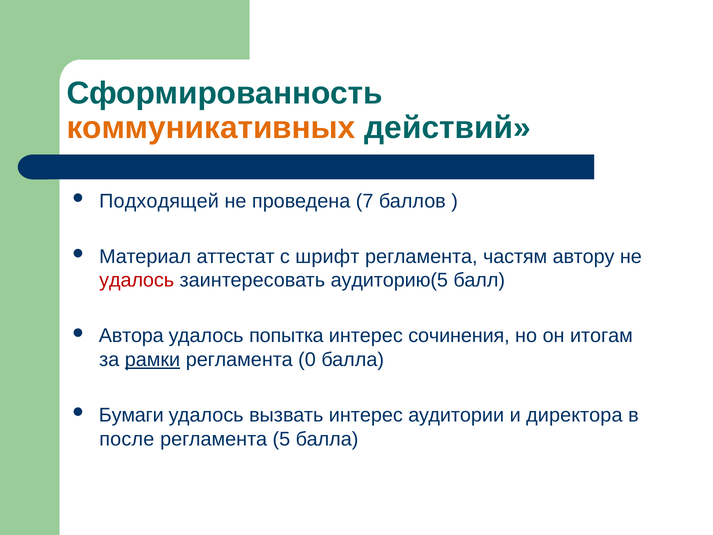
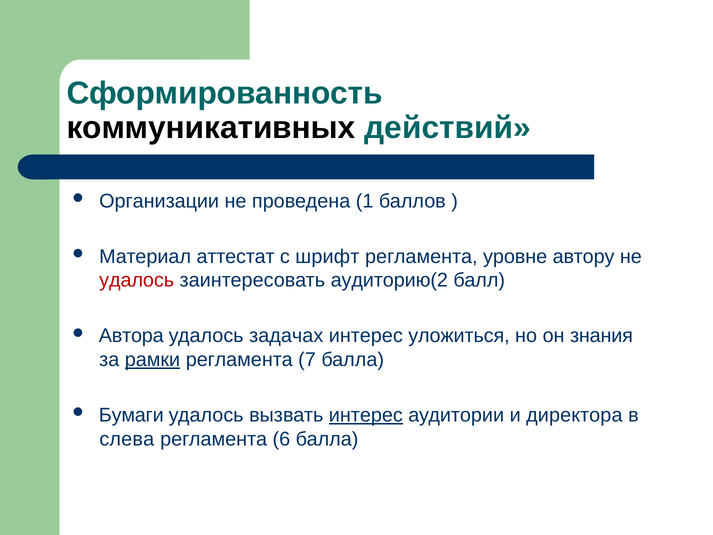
коммуникативных colour: orange -> black
Подходящей: Подходящей -> Организации
7: 7 -> 1
частям: частям -> уровне
аудиторию(5: аудиторию(5 -> аудиторию(2
попытка: попытка -> задачах
сочинения: сочинения -> уложиться
итогам: итогам -> знания
0: 0 -> 7
интерес at (366, 415) underline: none -> present
после: после -> слева
5: 5 -> 6
